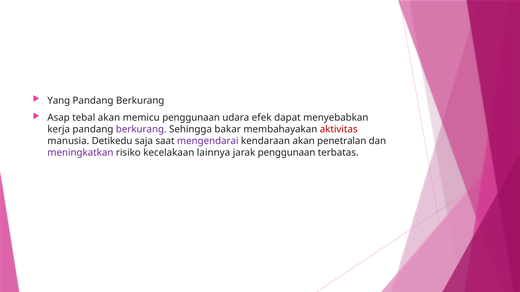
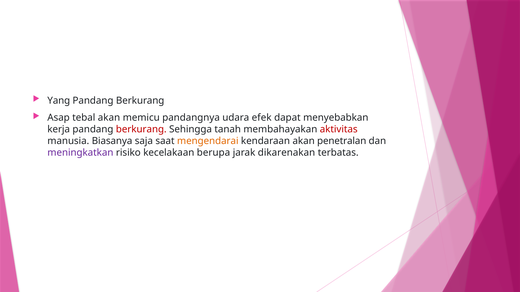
memicu penggunaan: penggunaan -> pandangnya
berkurang at (141, 129) colour: purple -> red
bakar: bakar -> tanah
Detikedu: Detikedu -> Biasanya
mengendarai colour: purple -> orange
lainnya: lainnya -> berupa
jarak penggunaan: penggunaan -> dikarenakan
